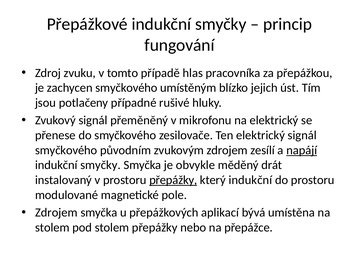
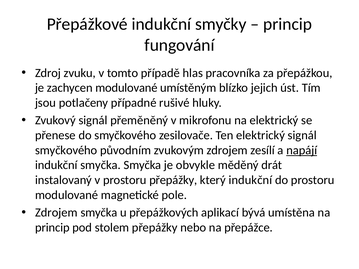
zachycen smyčkového: smyčkového -> modulované
smyčky at (101, 165): smyčky -> smyčka
přepážky at (173, 180) underline: present -> none
stolem at (52, 228): stolem -> princip
